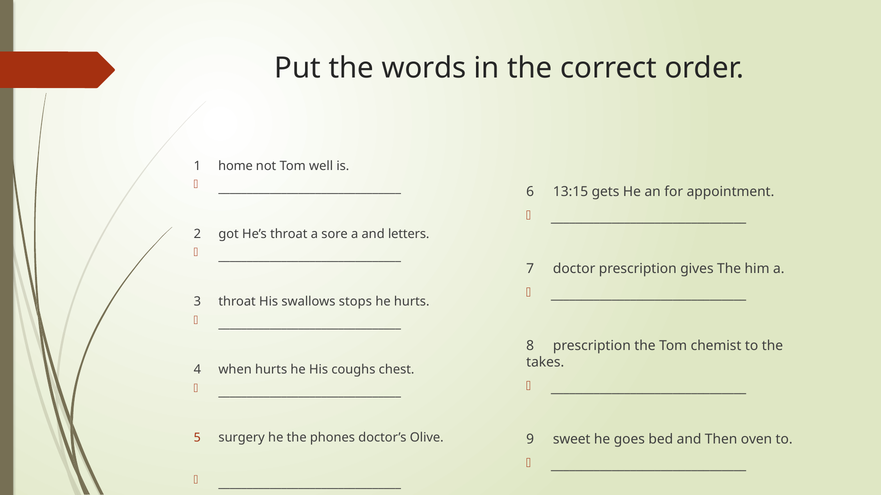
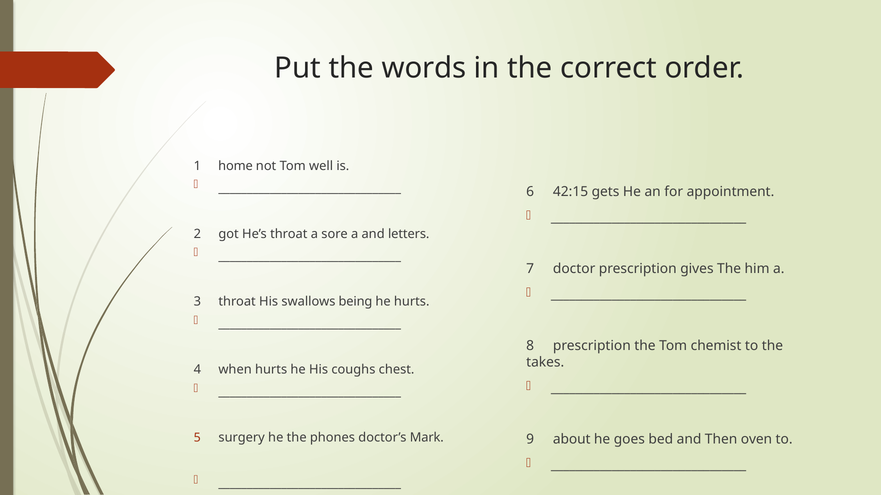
13:15: 13:15 -> 42:15
stops: stops -> being
Olive: Olive -> Mark
sweet: sweet -> about
